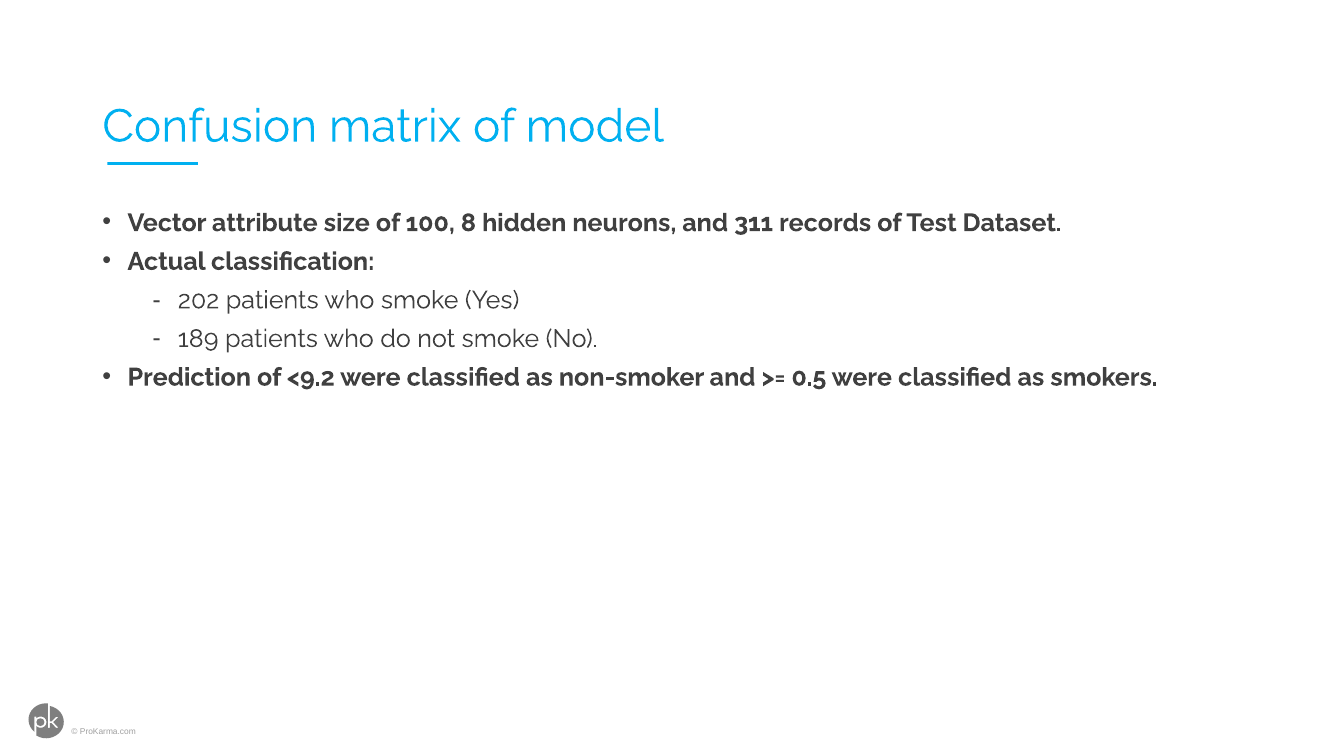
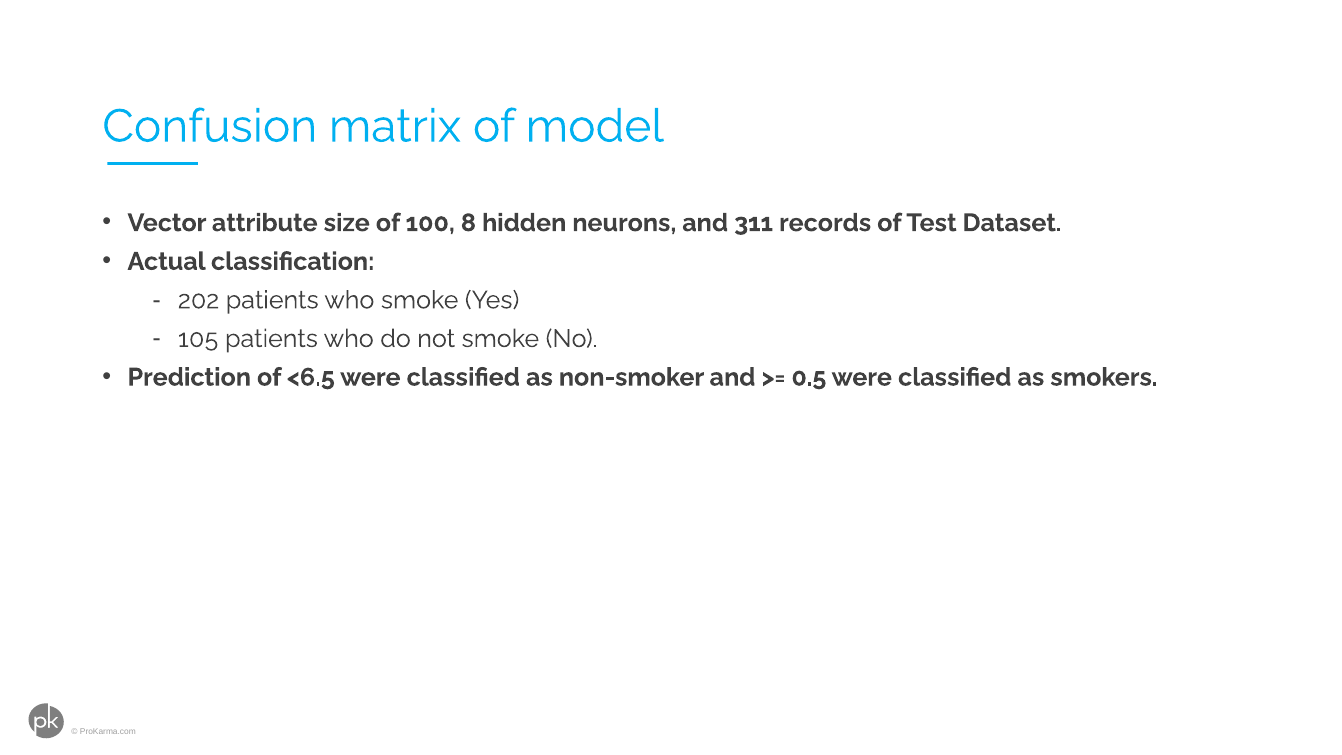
189: 189 -> 105
<9.2: <9.2 -> <6.5
